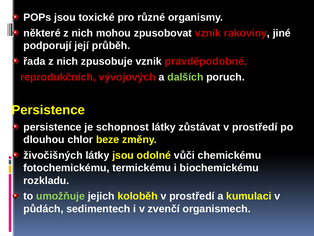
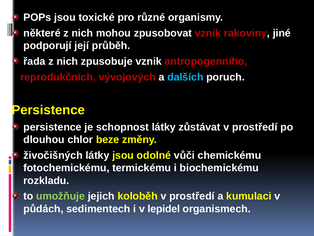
pravděpodobné: pravděpodobné -> antropogenního
dalších colour: light green -> light blue
zvenčí: zvenčí -> lepidel
